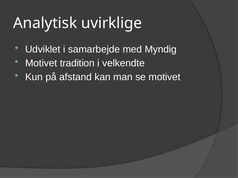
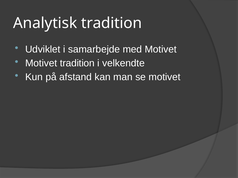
Analytisk uvirklige: uvirklige -> tradition
med Myndig: Myndig -> Motivet
